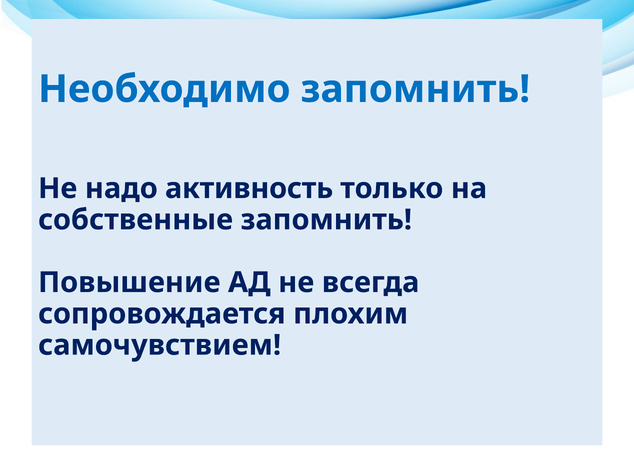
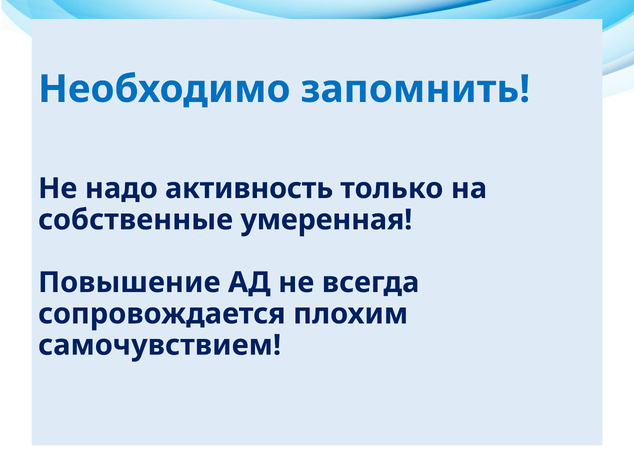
собственные запомнить: запомнить -> умеренная
